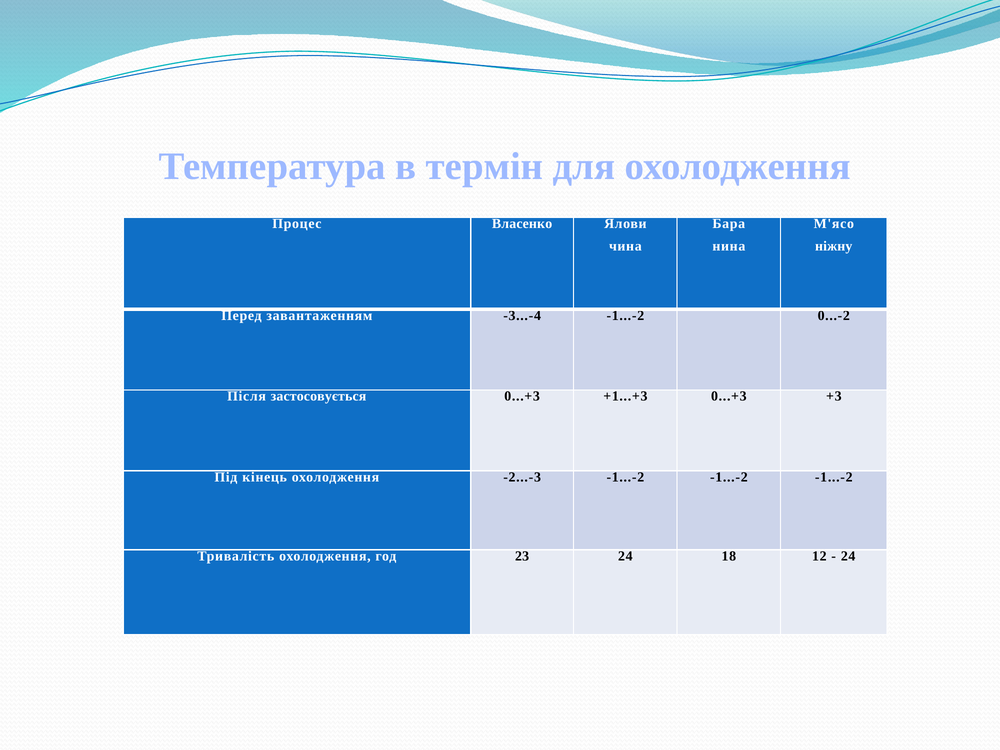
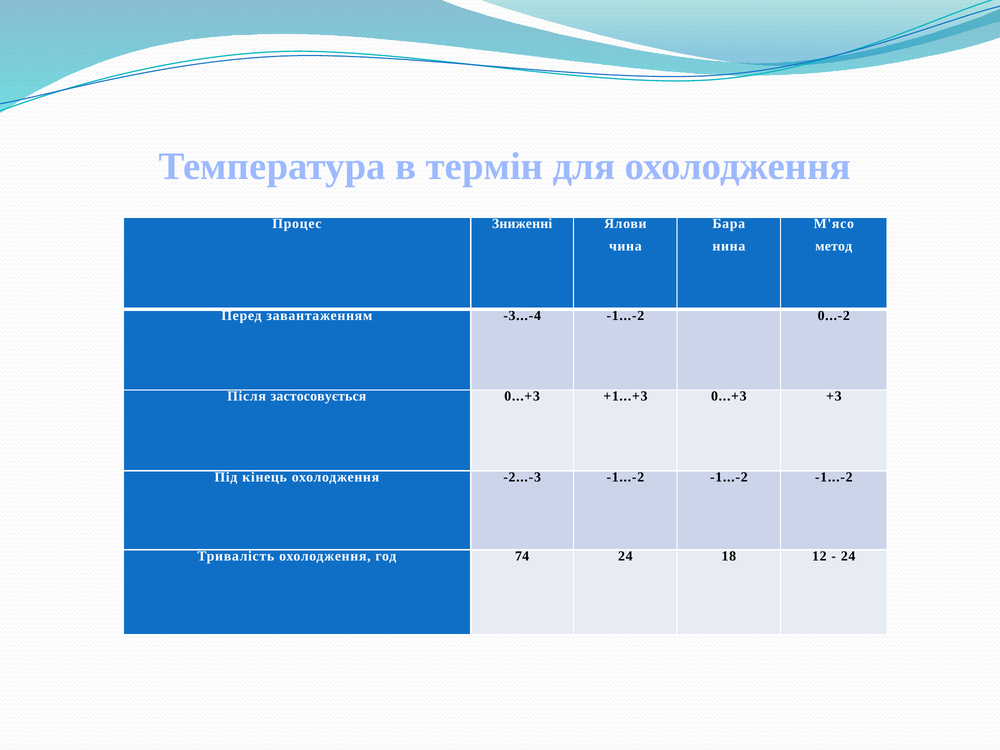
Власенко: Власенко -> Зниженні
ніжну: ніжну -> метод
23: 23 -> 74
